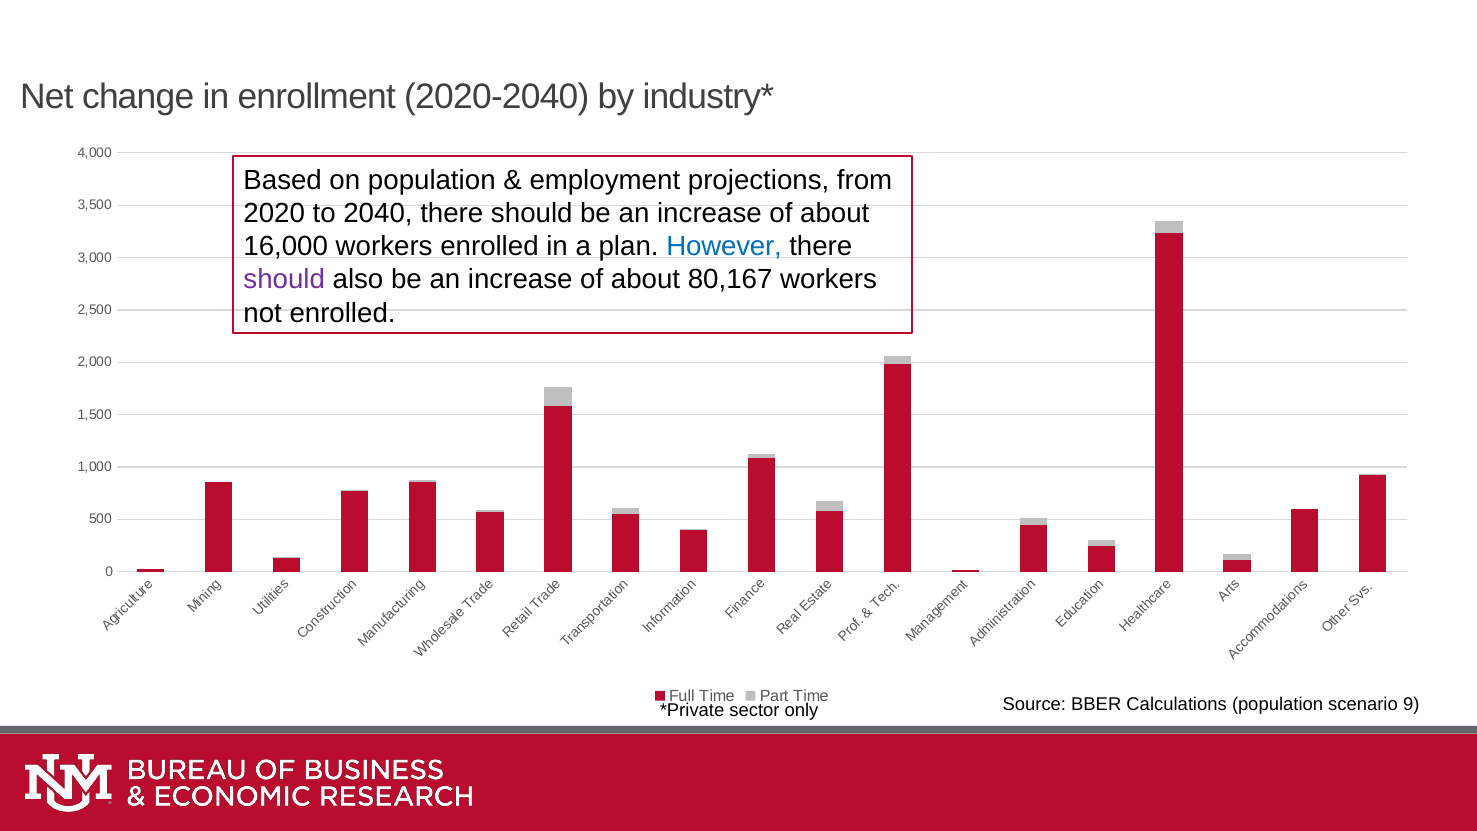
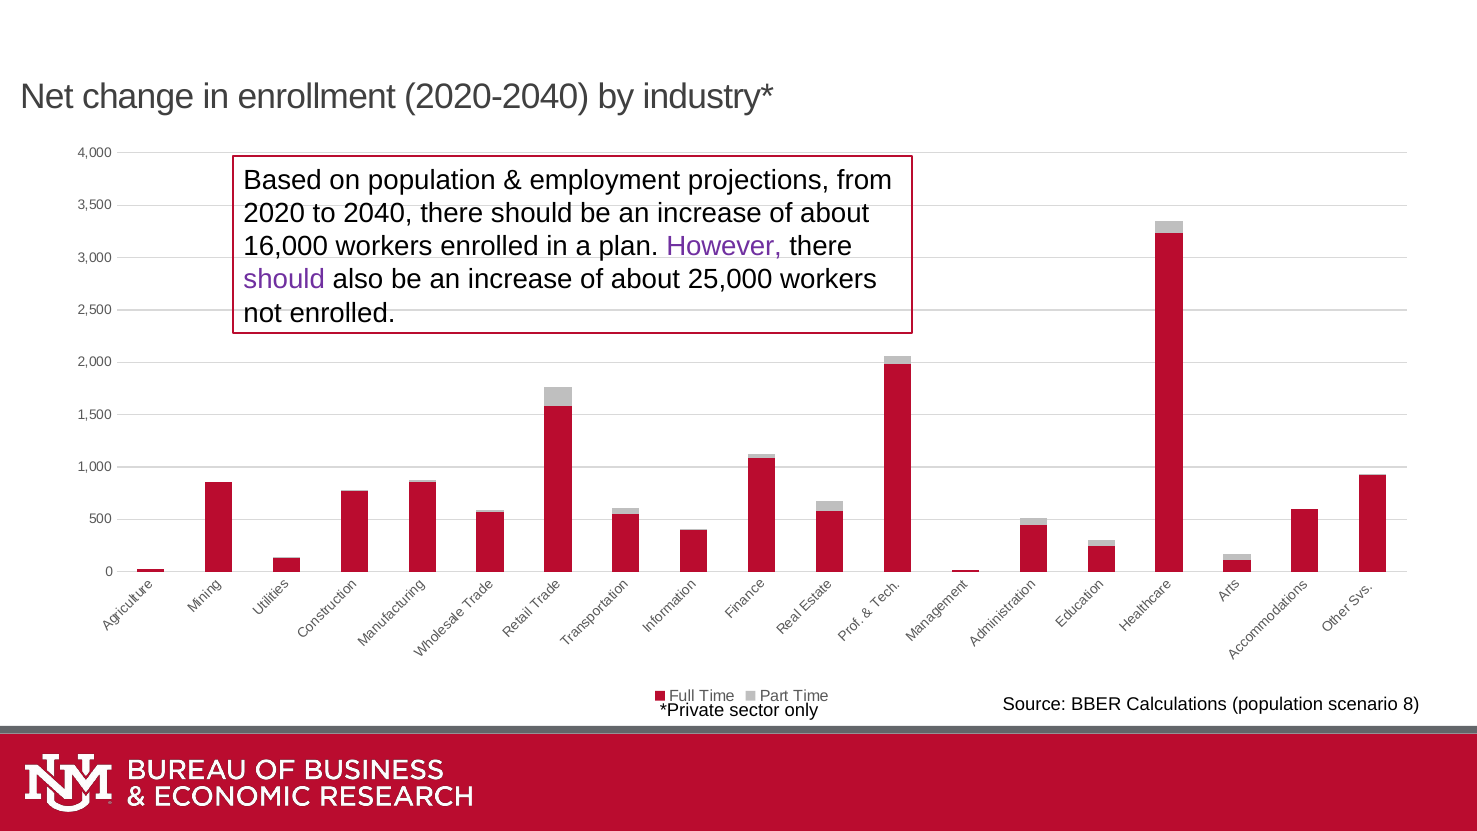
However colour: blue -> purple
80,167: 80,167 -> 25,000
9: 9 -> 8
